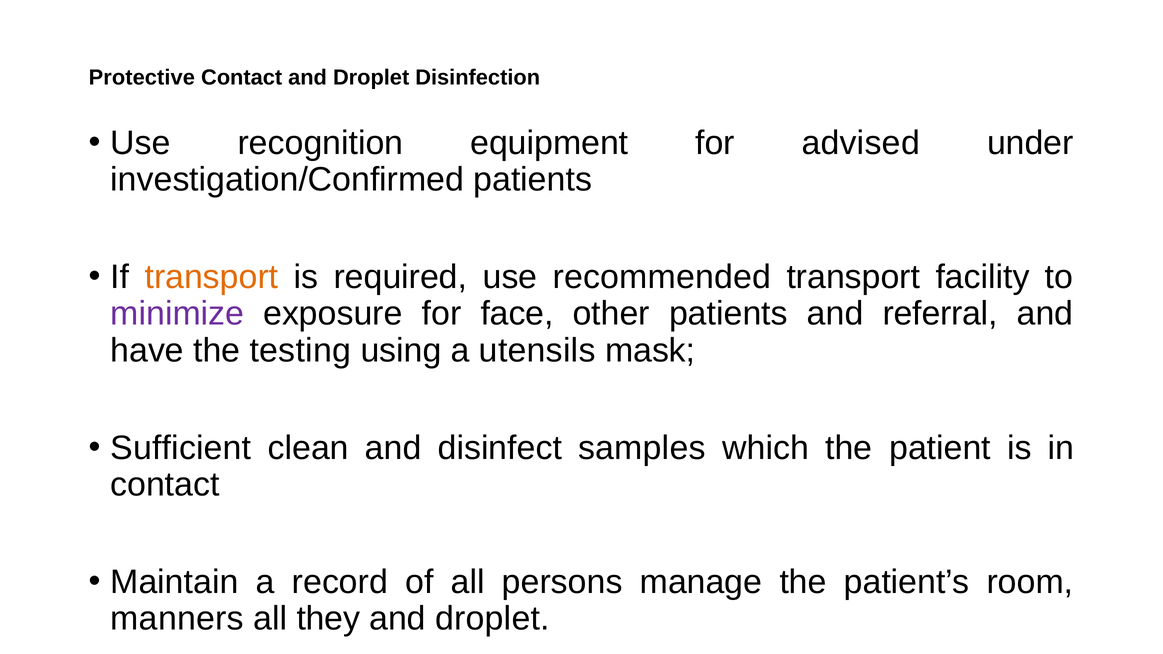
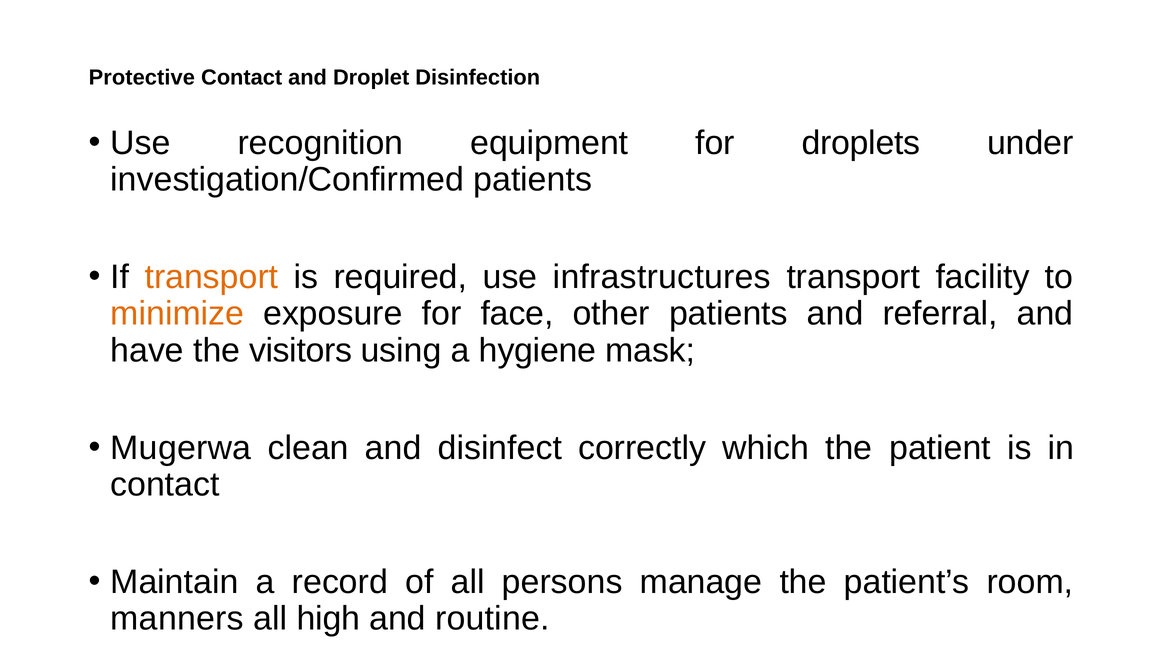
advised: advised -> droplets
recommended: recommended -> infrastructures
minimize colour: purple -> orange
testing: testing -> visitors
utensils: utensils -> hygiene
Sufficient: Sufficient -> Mugerwa
samples: samples -> correctly
they: they -> high
droplet at (492, 619): droplet -> routine
